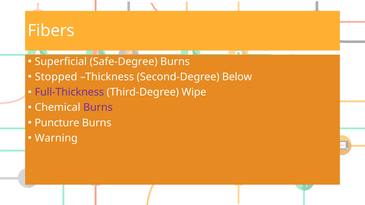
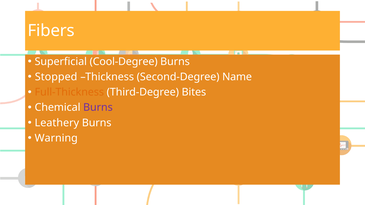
Safe-Degree: Safe-Degree -> Cool-Degree
Below: Below -> Name
Full-Thickness colour: purple -> orange
Wipe: Wipe -> Bites
Puncture: Puncture -> Leathery
